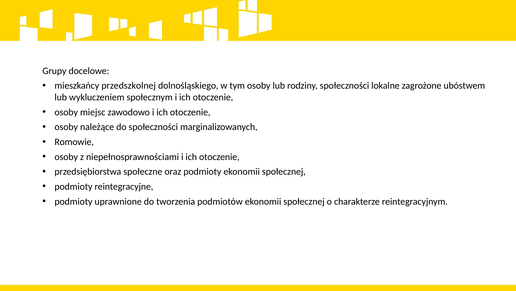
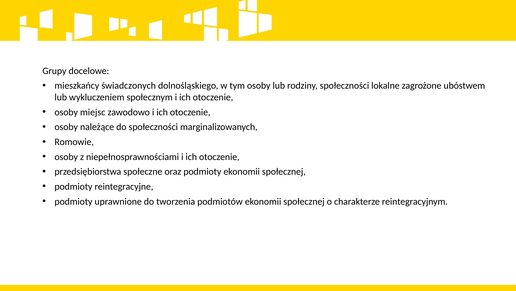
przedszkolnej: przedszkolnej -> świadczonych
